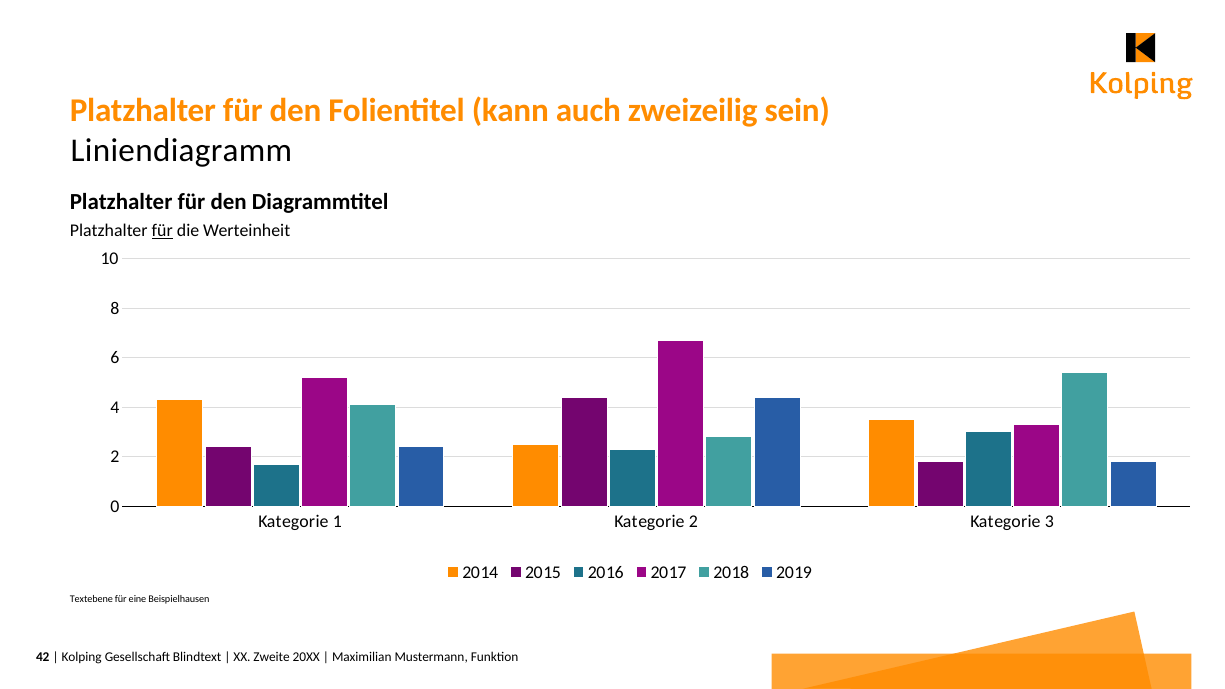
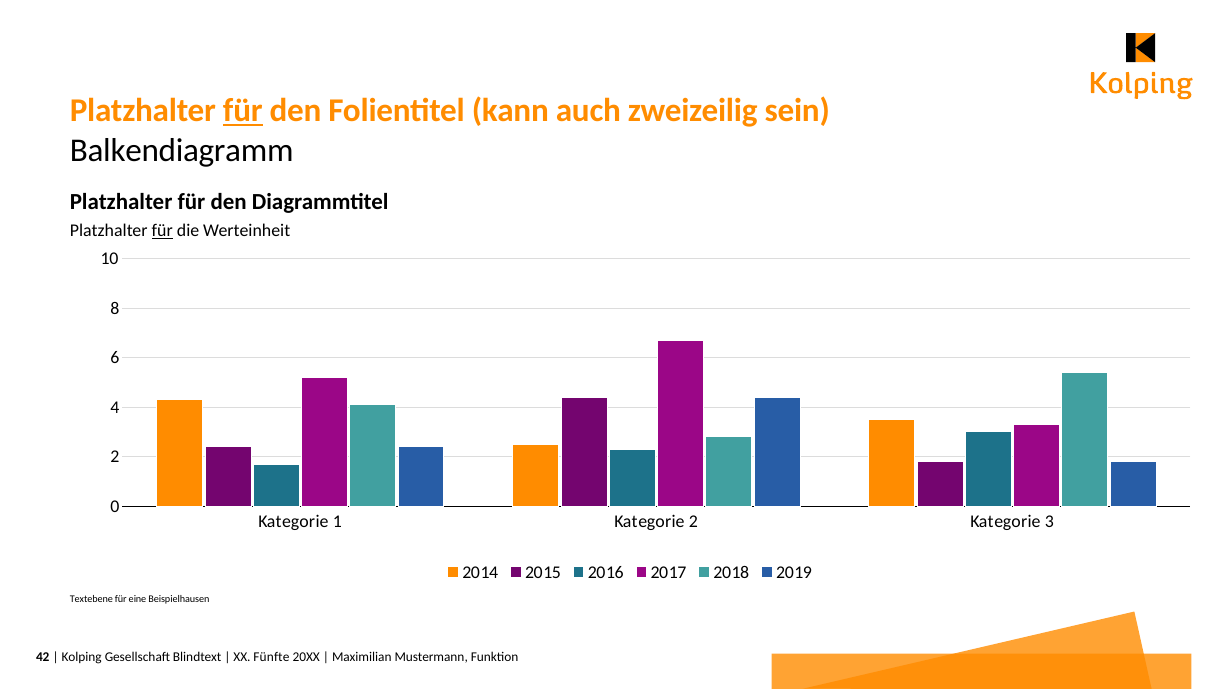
für at (243, 111) underline: none -> present
Liniendiagramm: Liniendiagramm -> Balkendiagramm
Zweite: Zweite -> Fünfte
